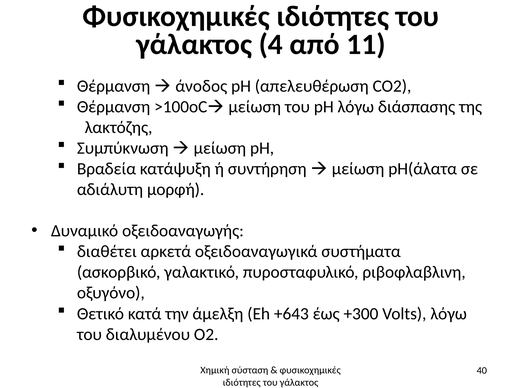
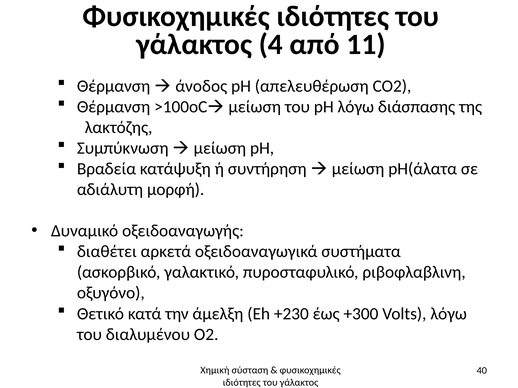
+643: +643 -> +230
